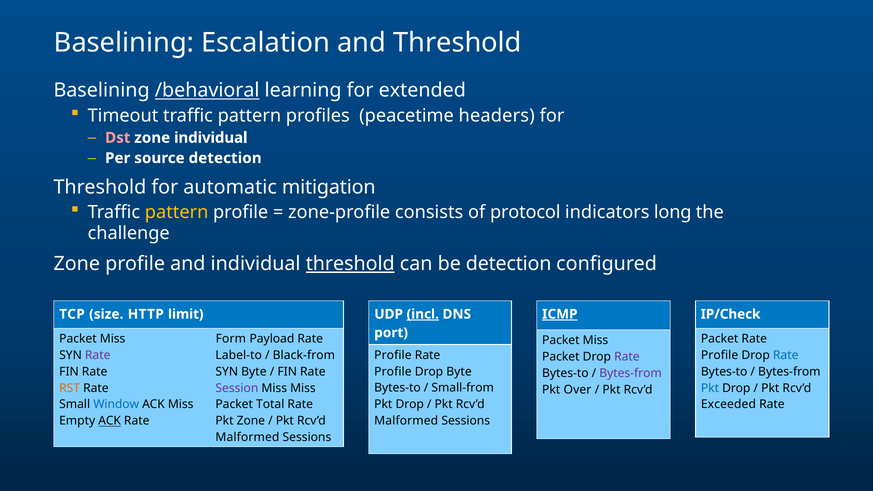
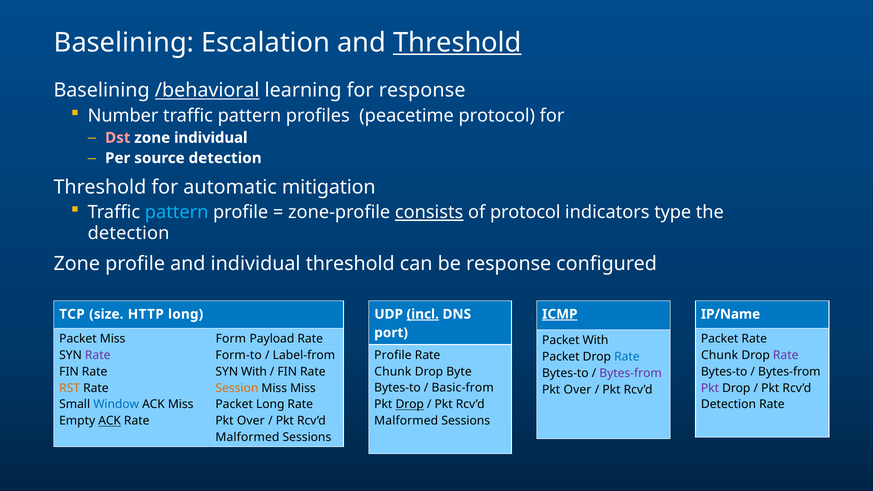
Threshold at (457, 43) underline: none -> present
for extended: extended -> response
Timeout: Timeout -> Number
peacetime headers: headers -> protocol
pattern at (177, 212) colour: yellow -> light blue
consists underline: none -> present
long: long -> type
challenge at (129, 233): challenge -> detection
threshold at (350, 264) underline: present -> none
be detection: detection -> response
HTTP limit: limit -> long
IP/Check: IP/Check -> IP/Name
Miss at (595, 340): Miss -> With
Label-to: Label-to -> Form-to
Black-from: Black-from -> Label-from
Profile at (720, 355): Profile -> Chunk
Rate at (786, 355) colour: blue -> purple
Rate at (627, 357) colour: purple -> blue
Profile at (393, 372): Profile -> Chunk
SYN Byte: Byte -> With
Small-from: Small-from -> Basic-from
Session colour: purple -> orange
Pkt at (710, 388) colour: blue -> purple
Drop at (410, 404) underline: none -> present
Packet Total: Total -> Long
Exceeded at (728, 405): Exceeded -> Detection
Zone at (251, 421): Zone -> Over
